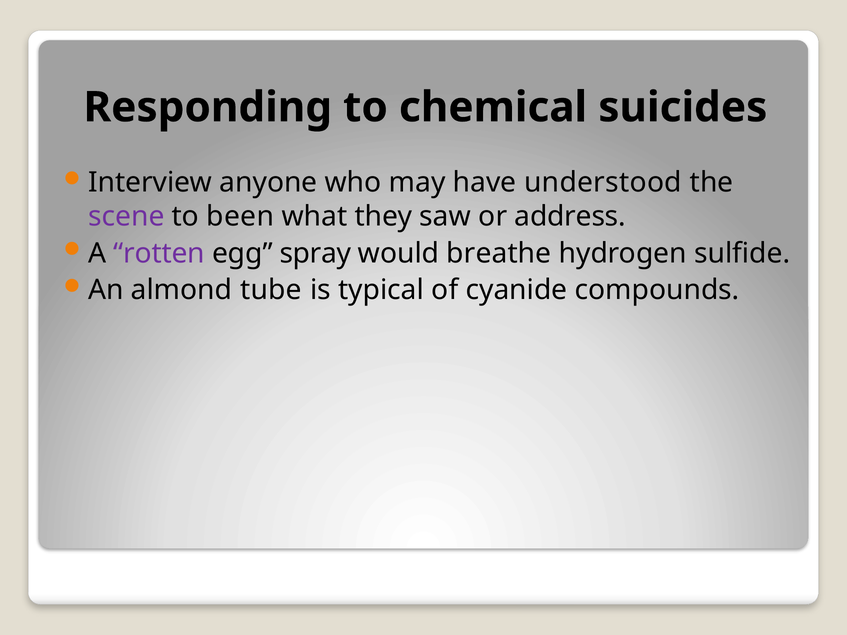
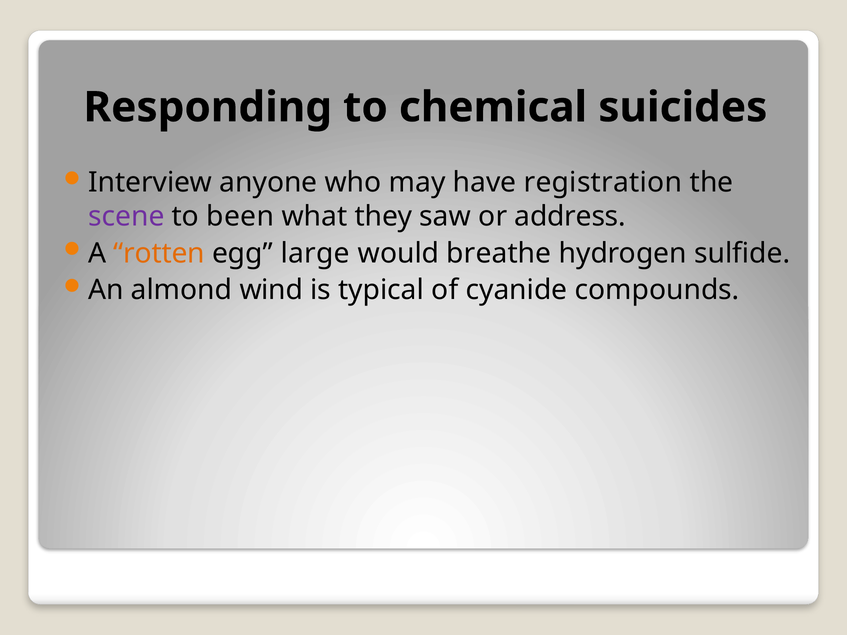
understood: understood -> registration
rotten colour: purple -> orange
spray: spray -> large
tube: tube -> wind
